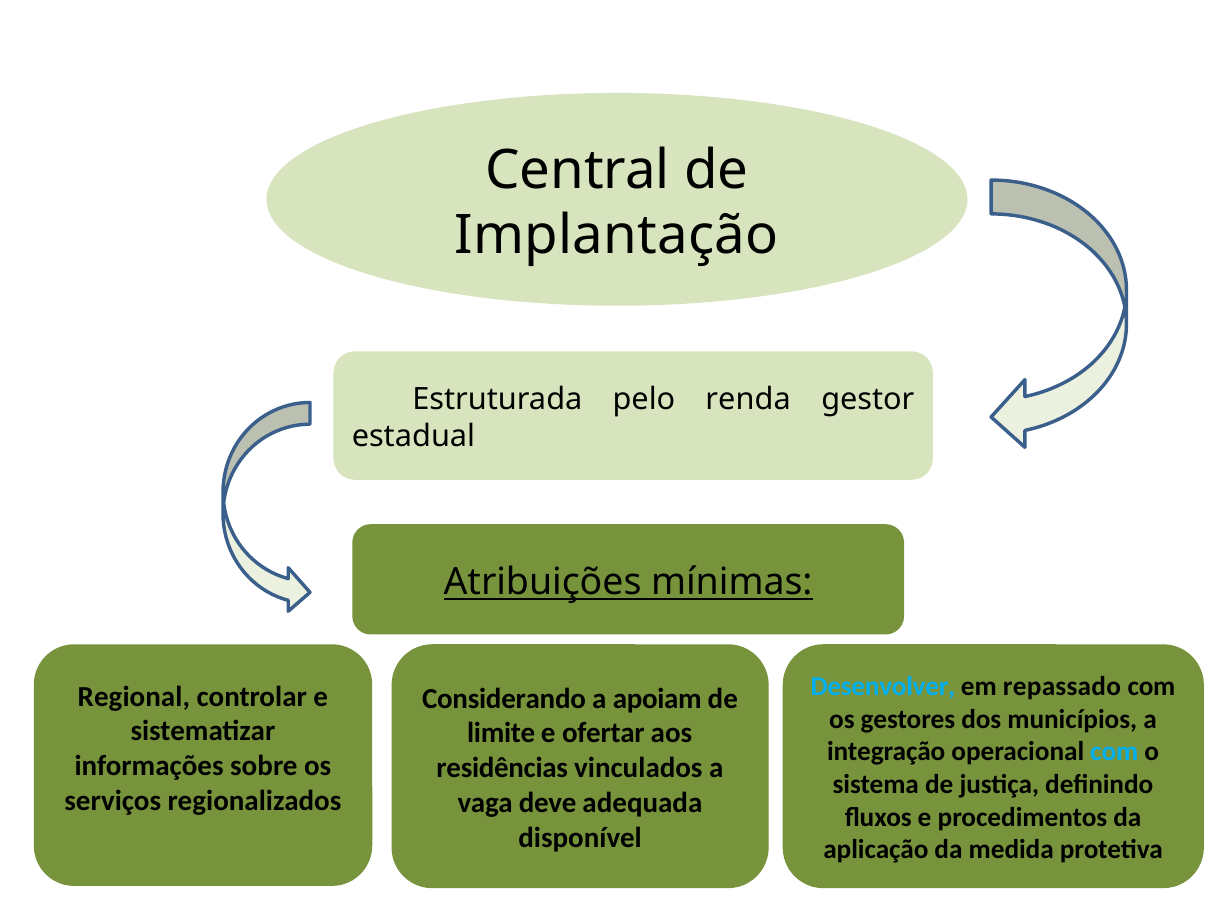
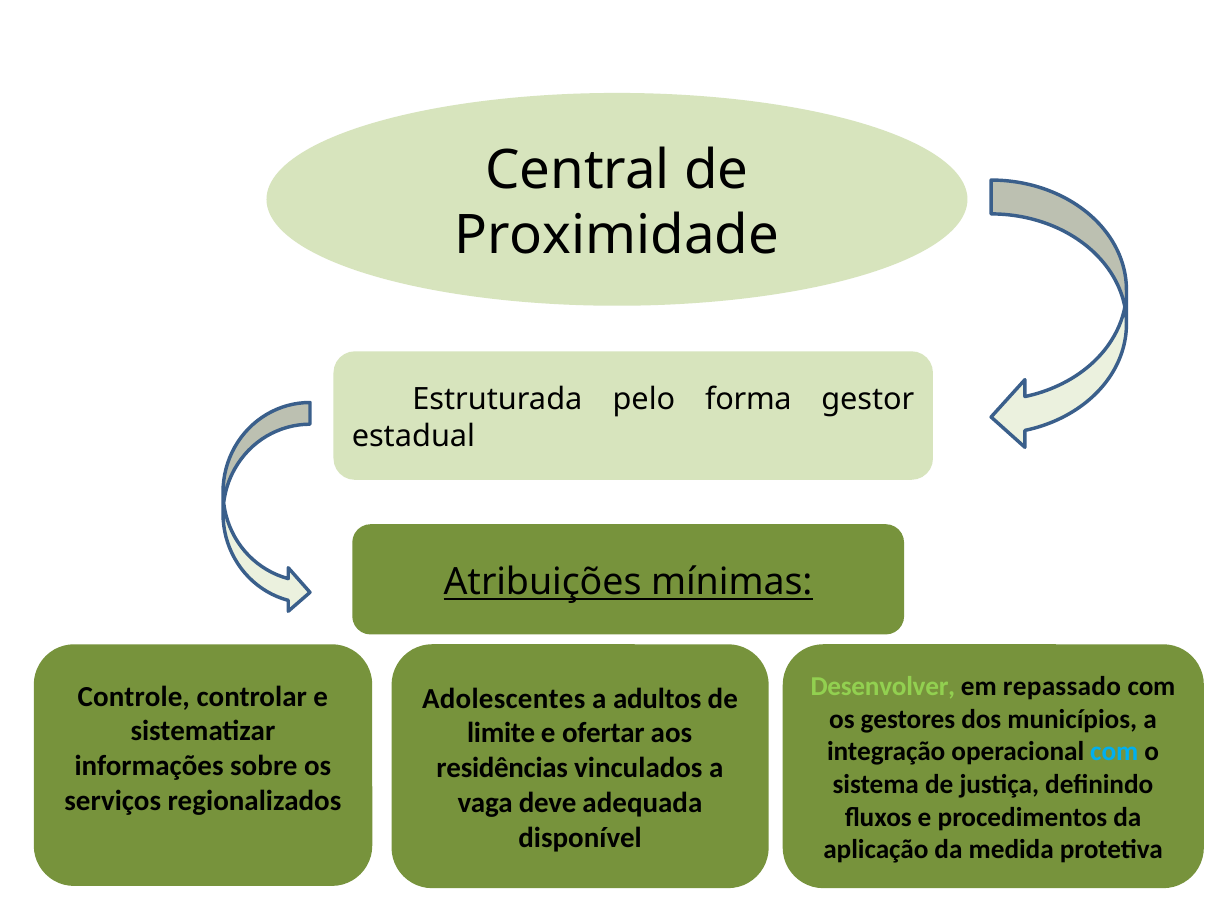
Implantação: Implantação -> Proximidade
renda: renda -> forma
Desenvolver colour: light blue -> light green
Regional: Regional -> Controle
Considerando: Considerando -> Adolescentes
apoiam: apoiam -> adultos
